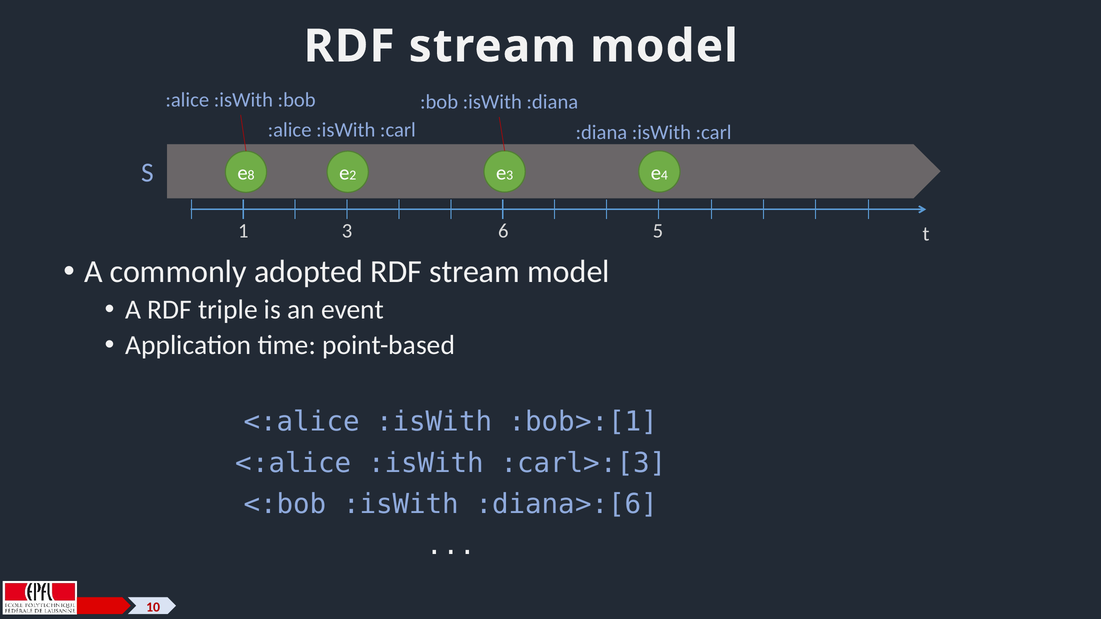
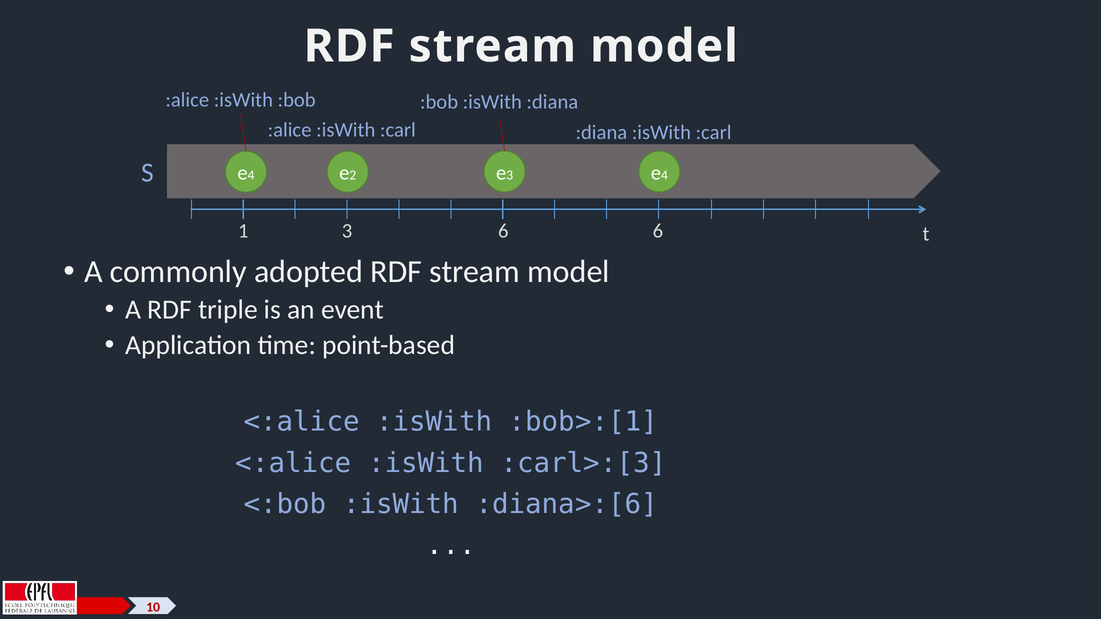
8 at (251, 176): 8 -> 4
6 5: 5 -> 6
